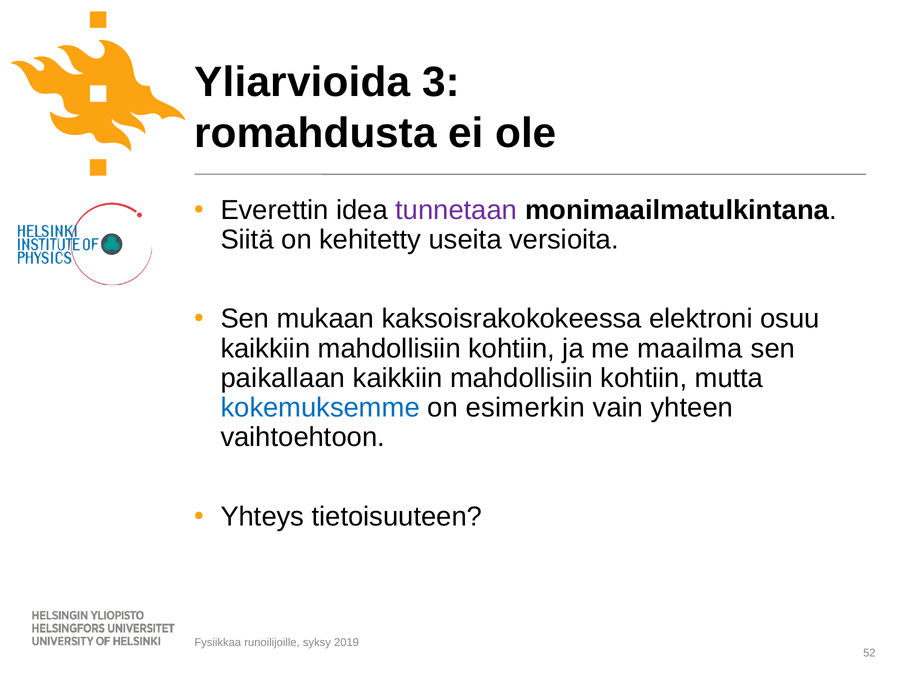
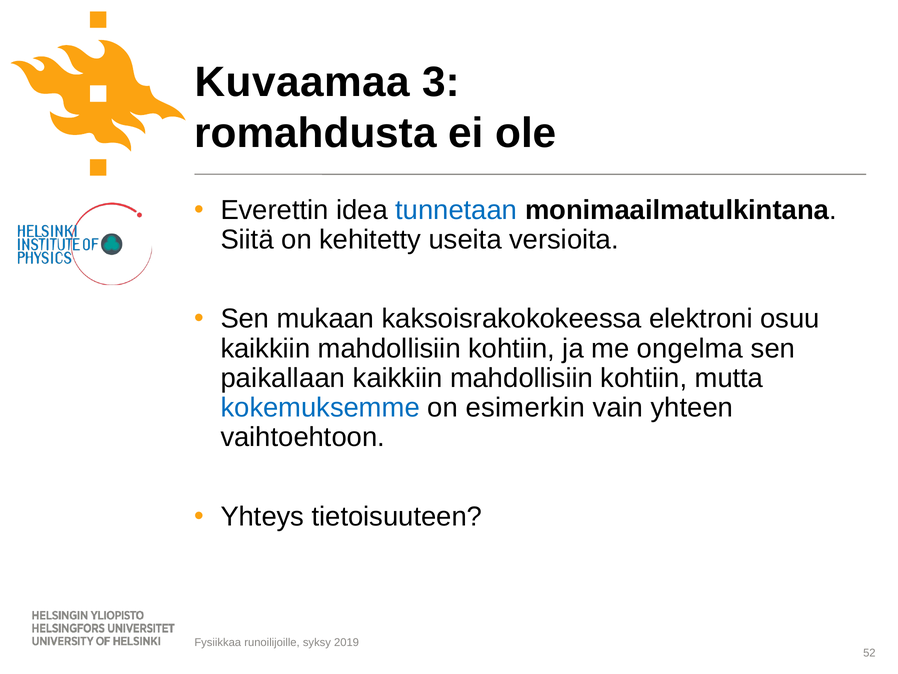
Yliarvioida: Yliarvioida -> Kuvaamaa
tunnetaan colour: purple -> blue
maailma: maailma -> ongelma
